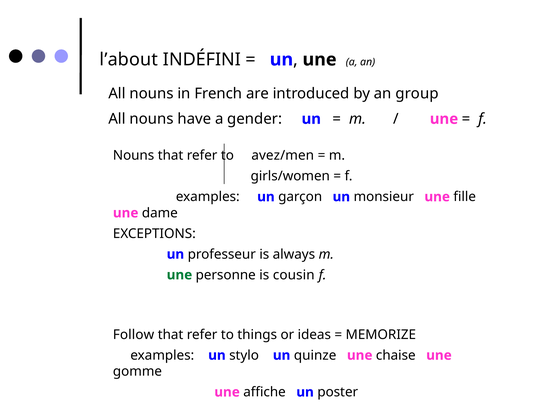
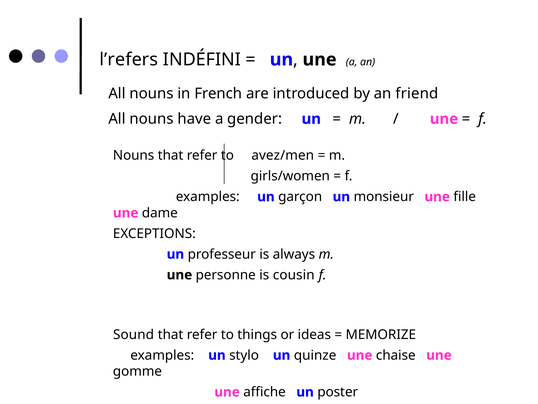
l’about: l’about -> l’refers
group: group -> friend
une at (179, 275) colour: green -> black
Follow: Follow -> Sound
